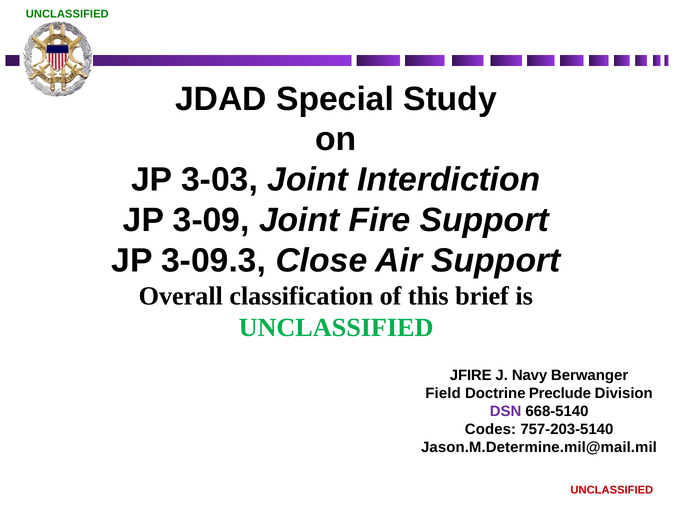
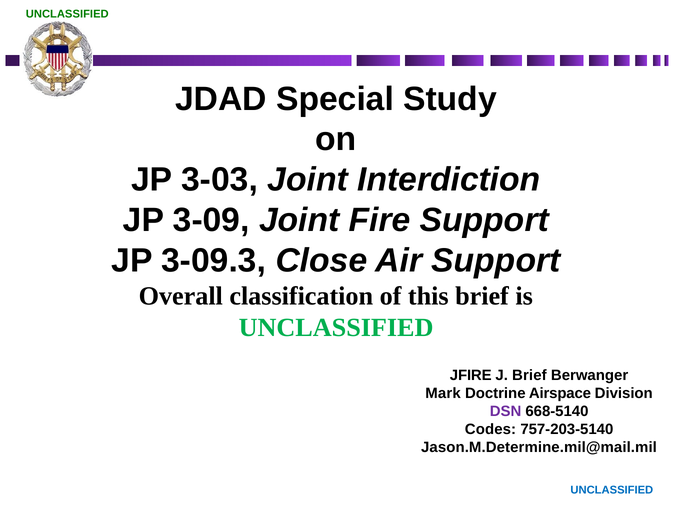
J Navy: Navy -> Brief
Field: Field -> Mark
Preclude: Preclude -> Airspace
UNCLASSIFIED at (612, 491) colour: red -> blue
